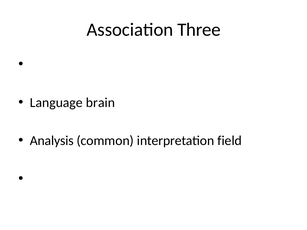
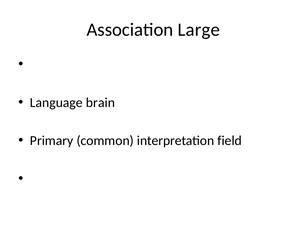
Three: Three -> Large
Analysis: Analysis -> Primary
